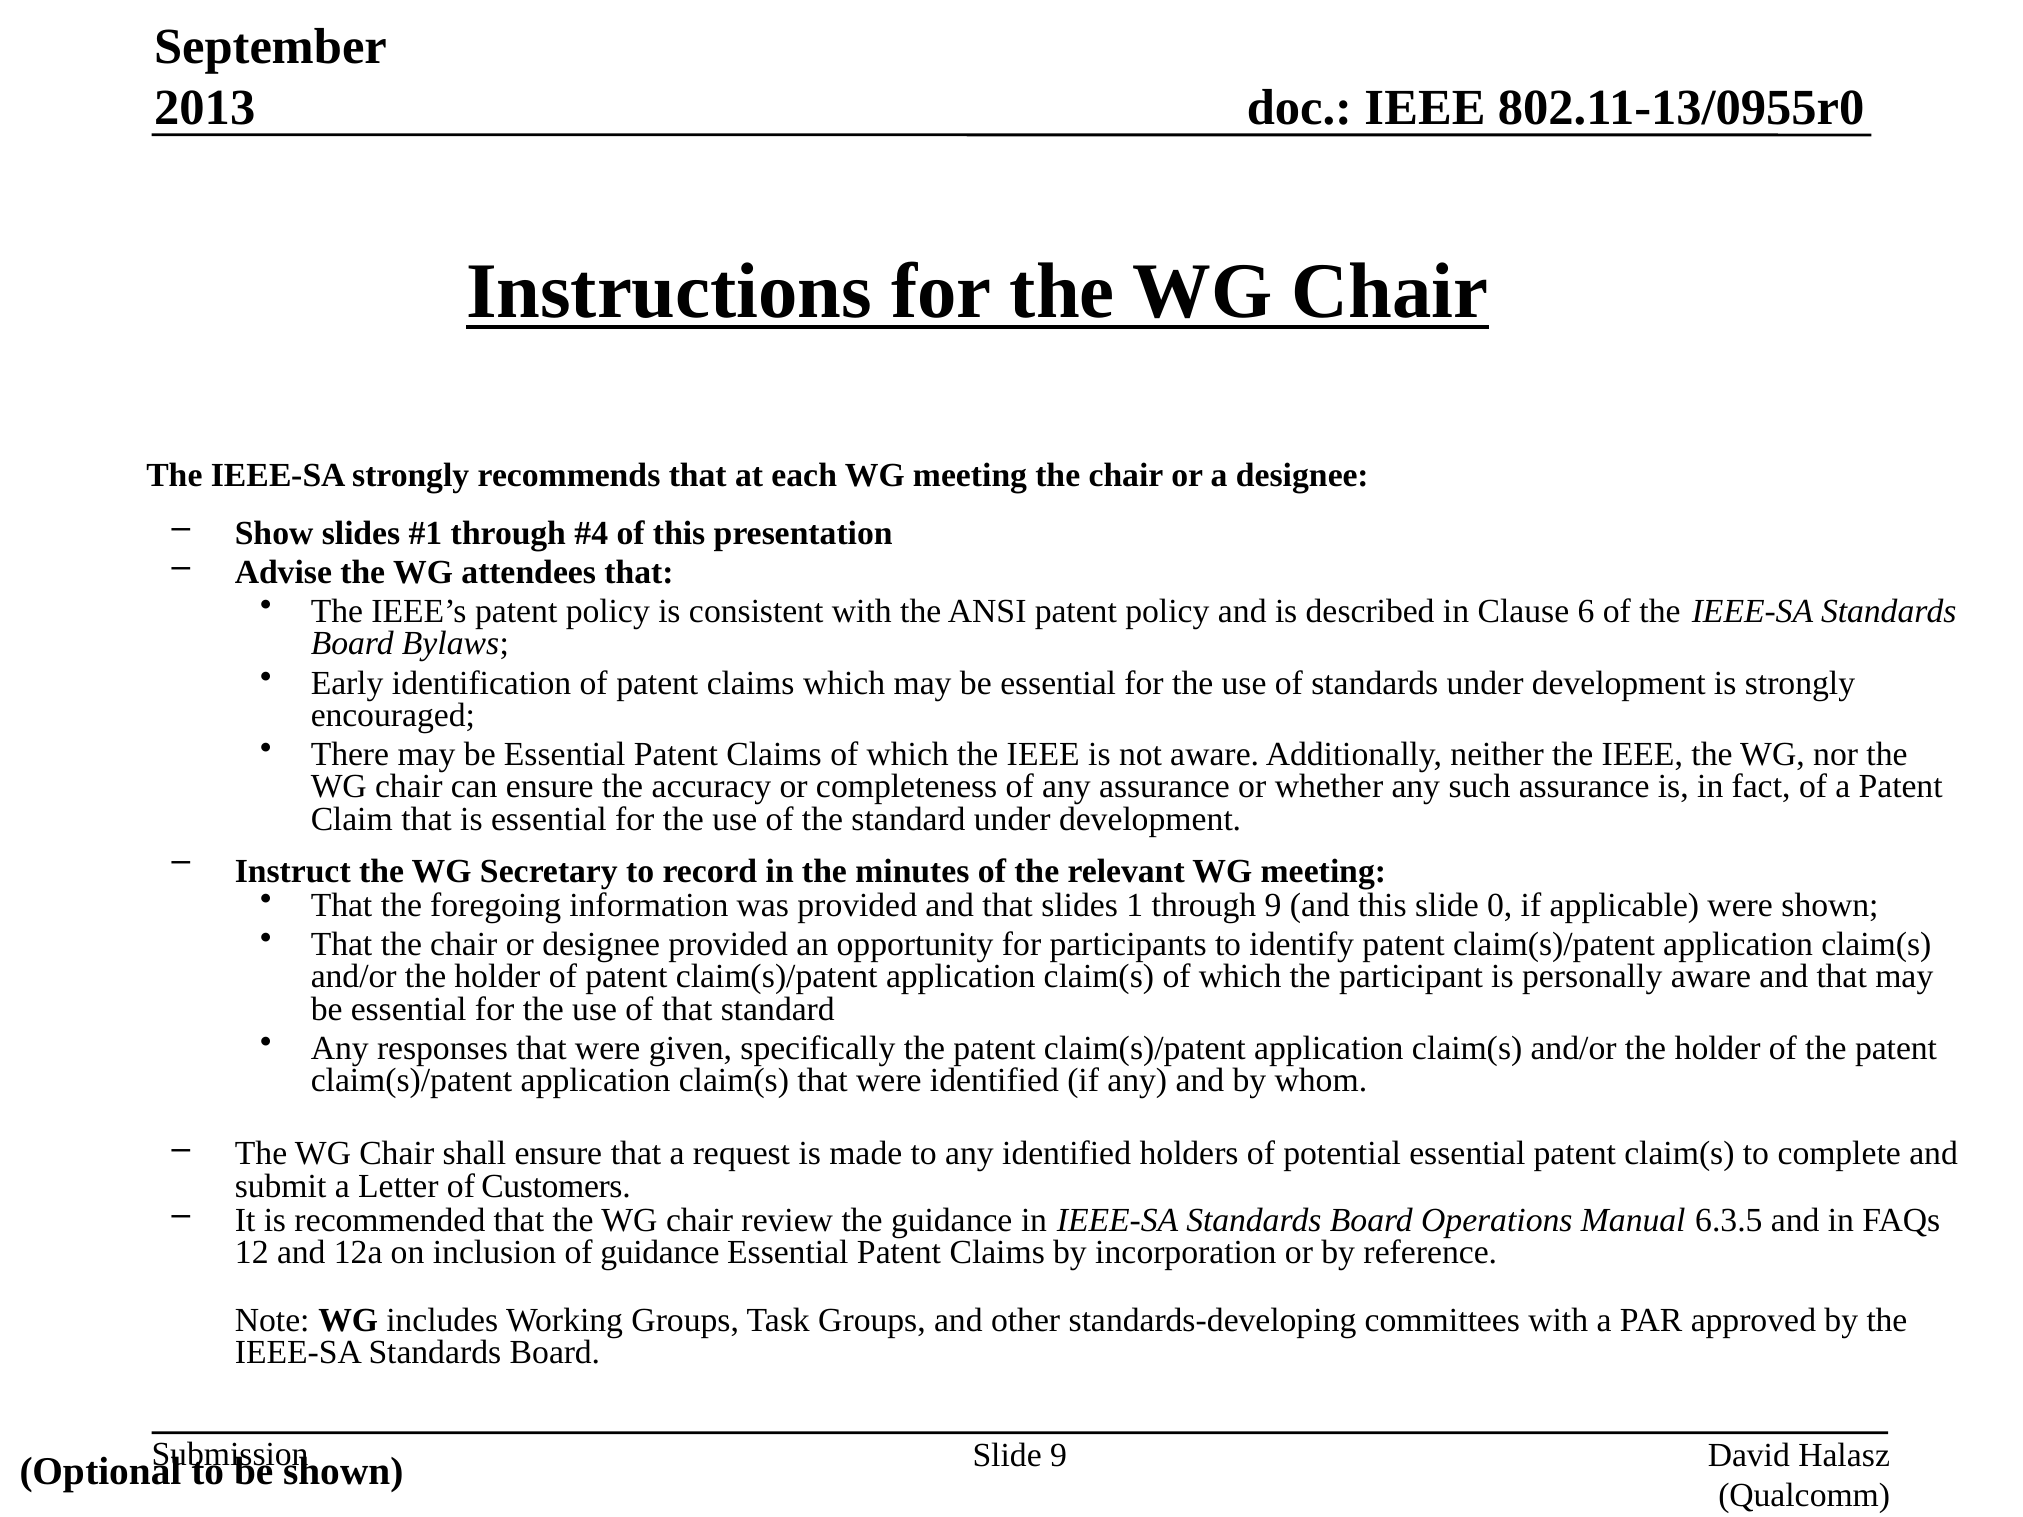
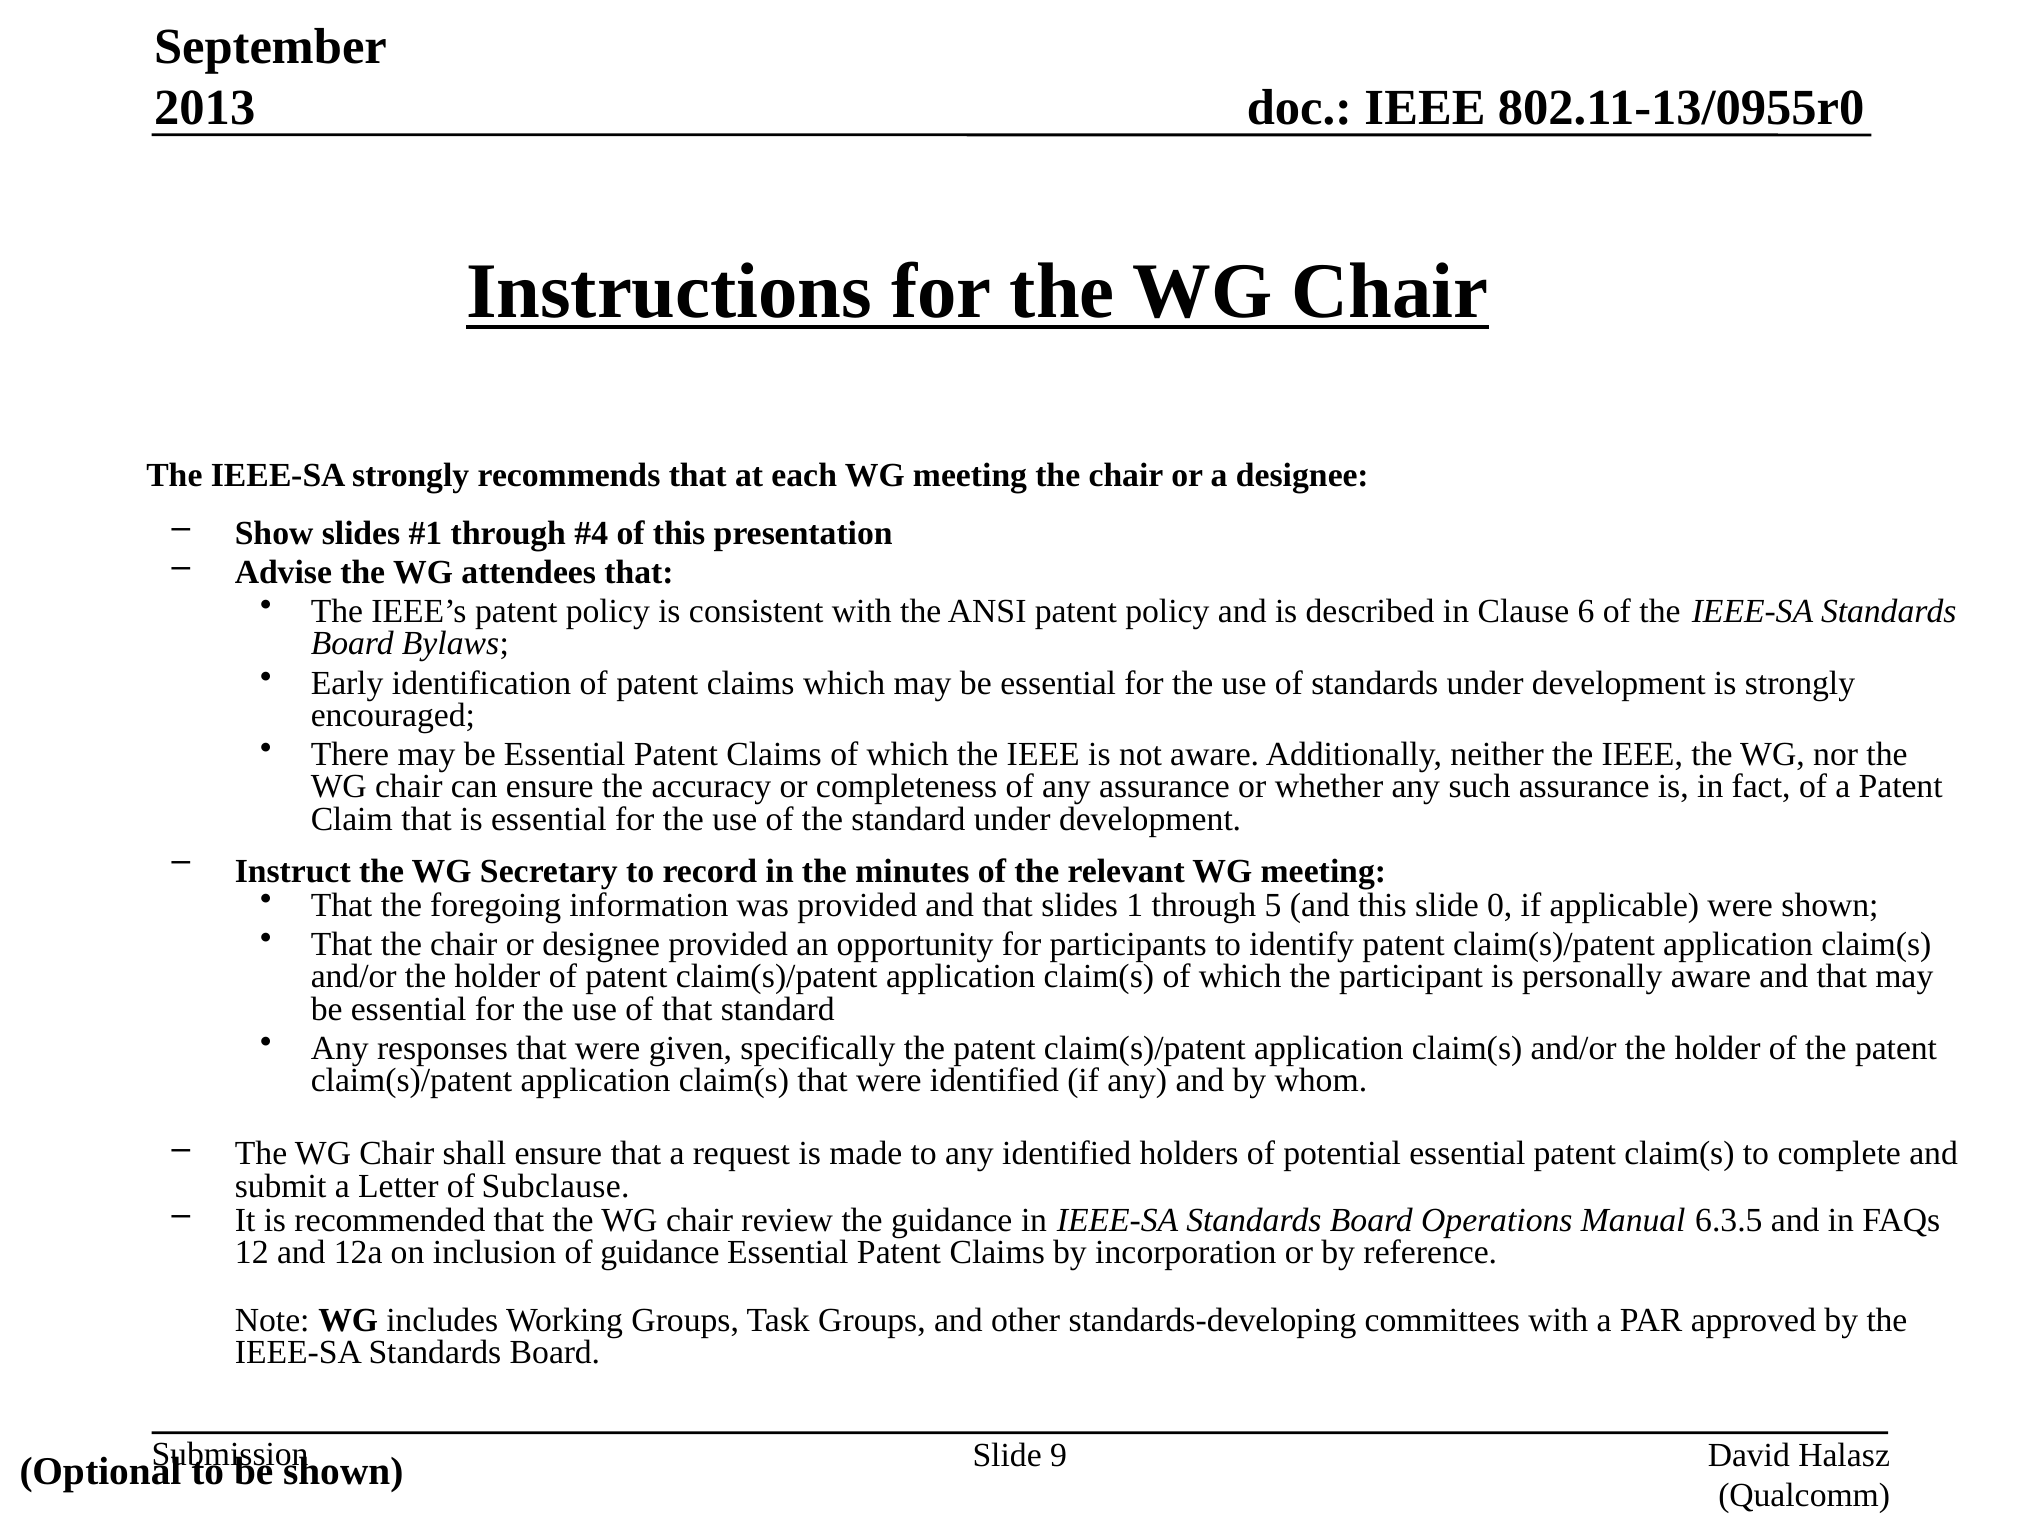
through 9: 9 -> 5
Customers: Customers -> Subclause
